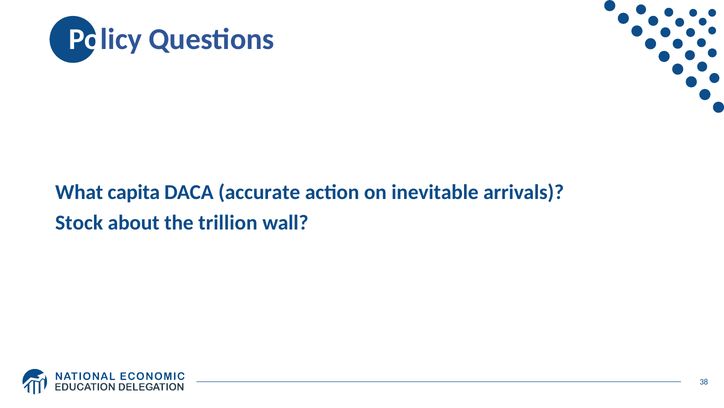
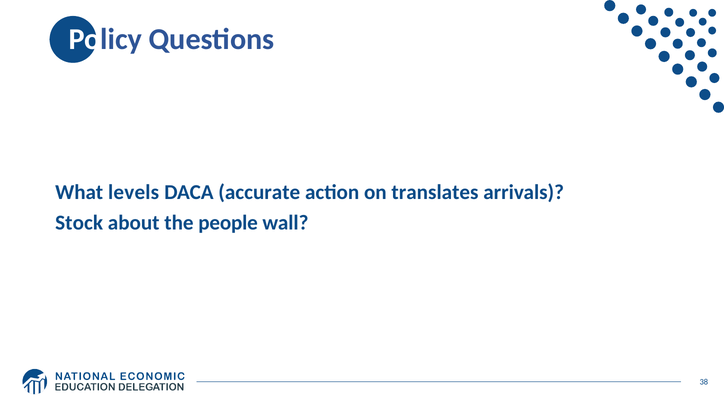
capita: capita -> levels
inevitable: inevitable -> translates
trillion: trillion -> people
